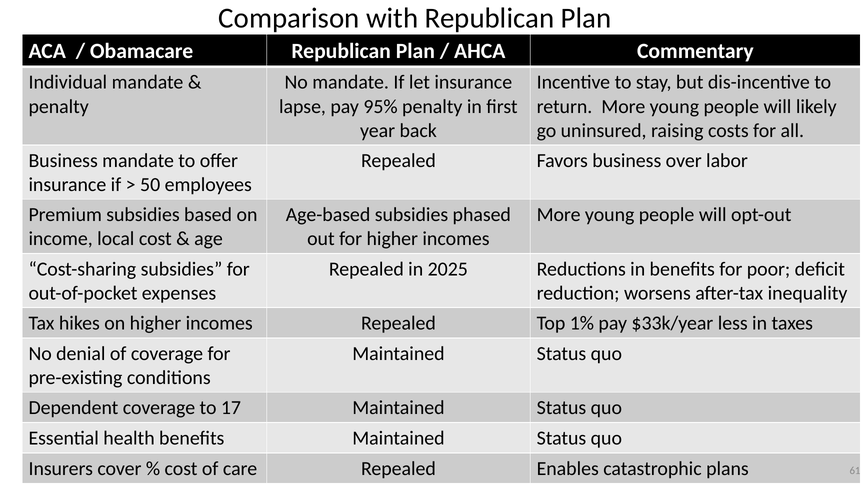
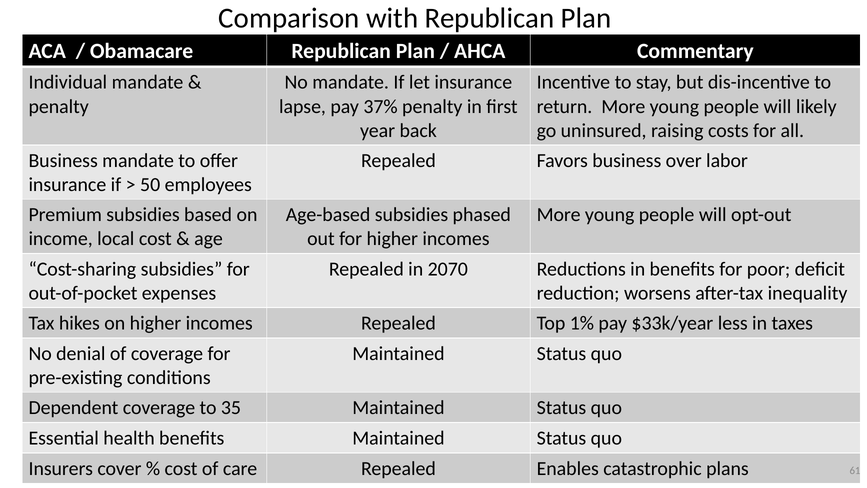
95%: 95% -> 37%
2025: 2025 -> 2070
17: 17 -> 35
